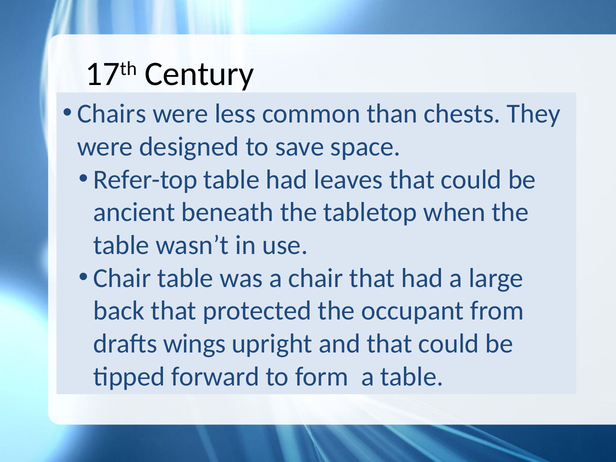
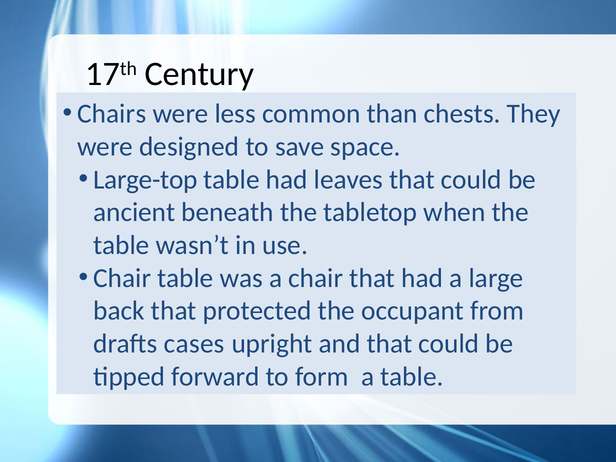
Refer-top: Refer-top -> Large-top
wings: wings -> cases
